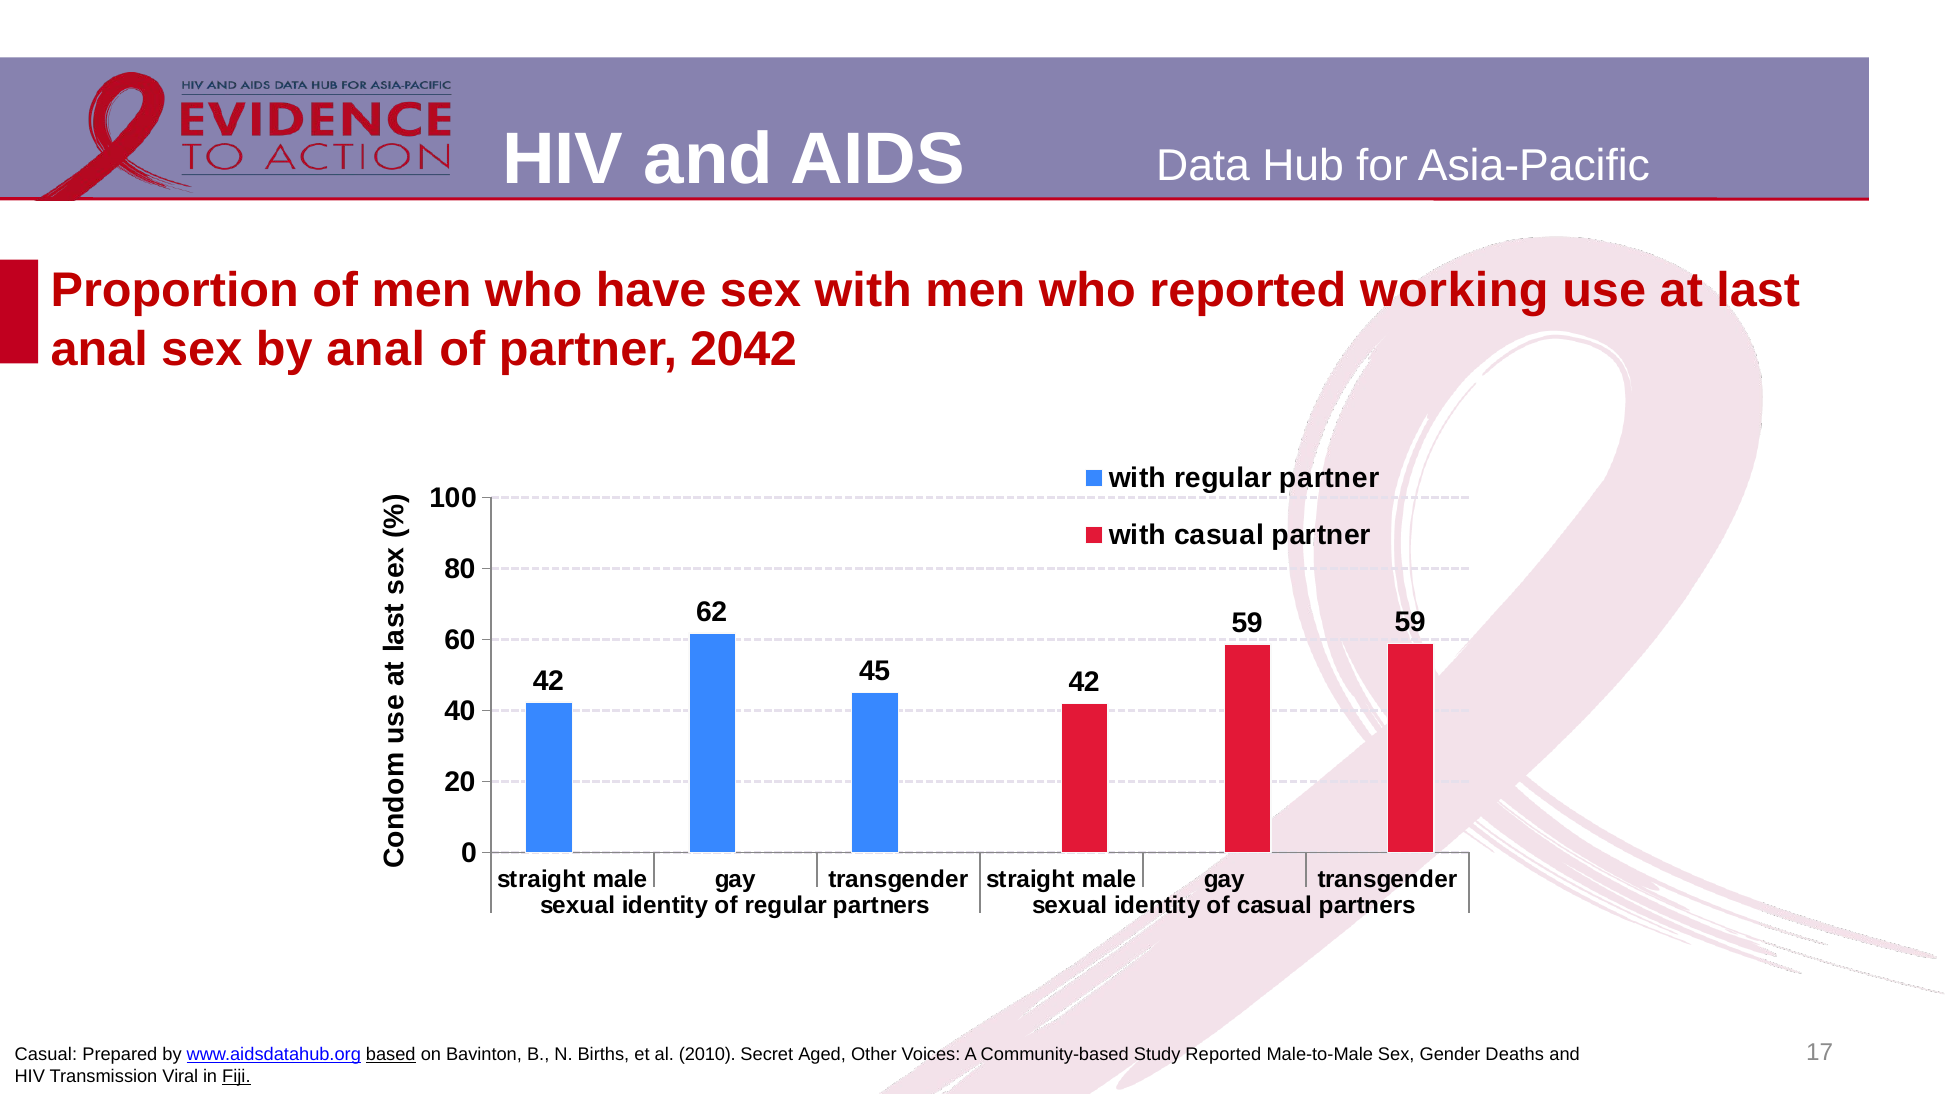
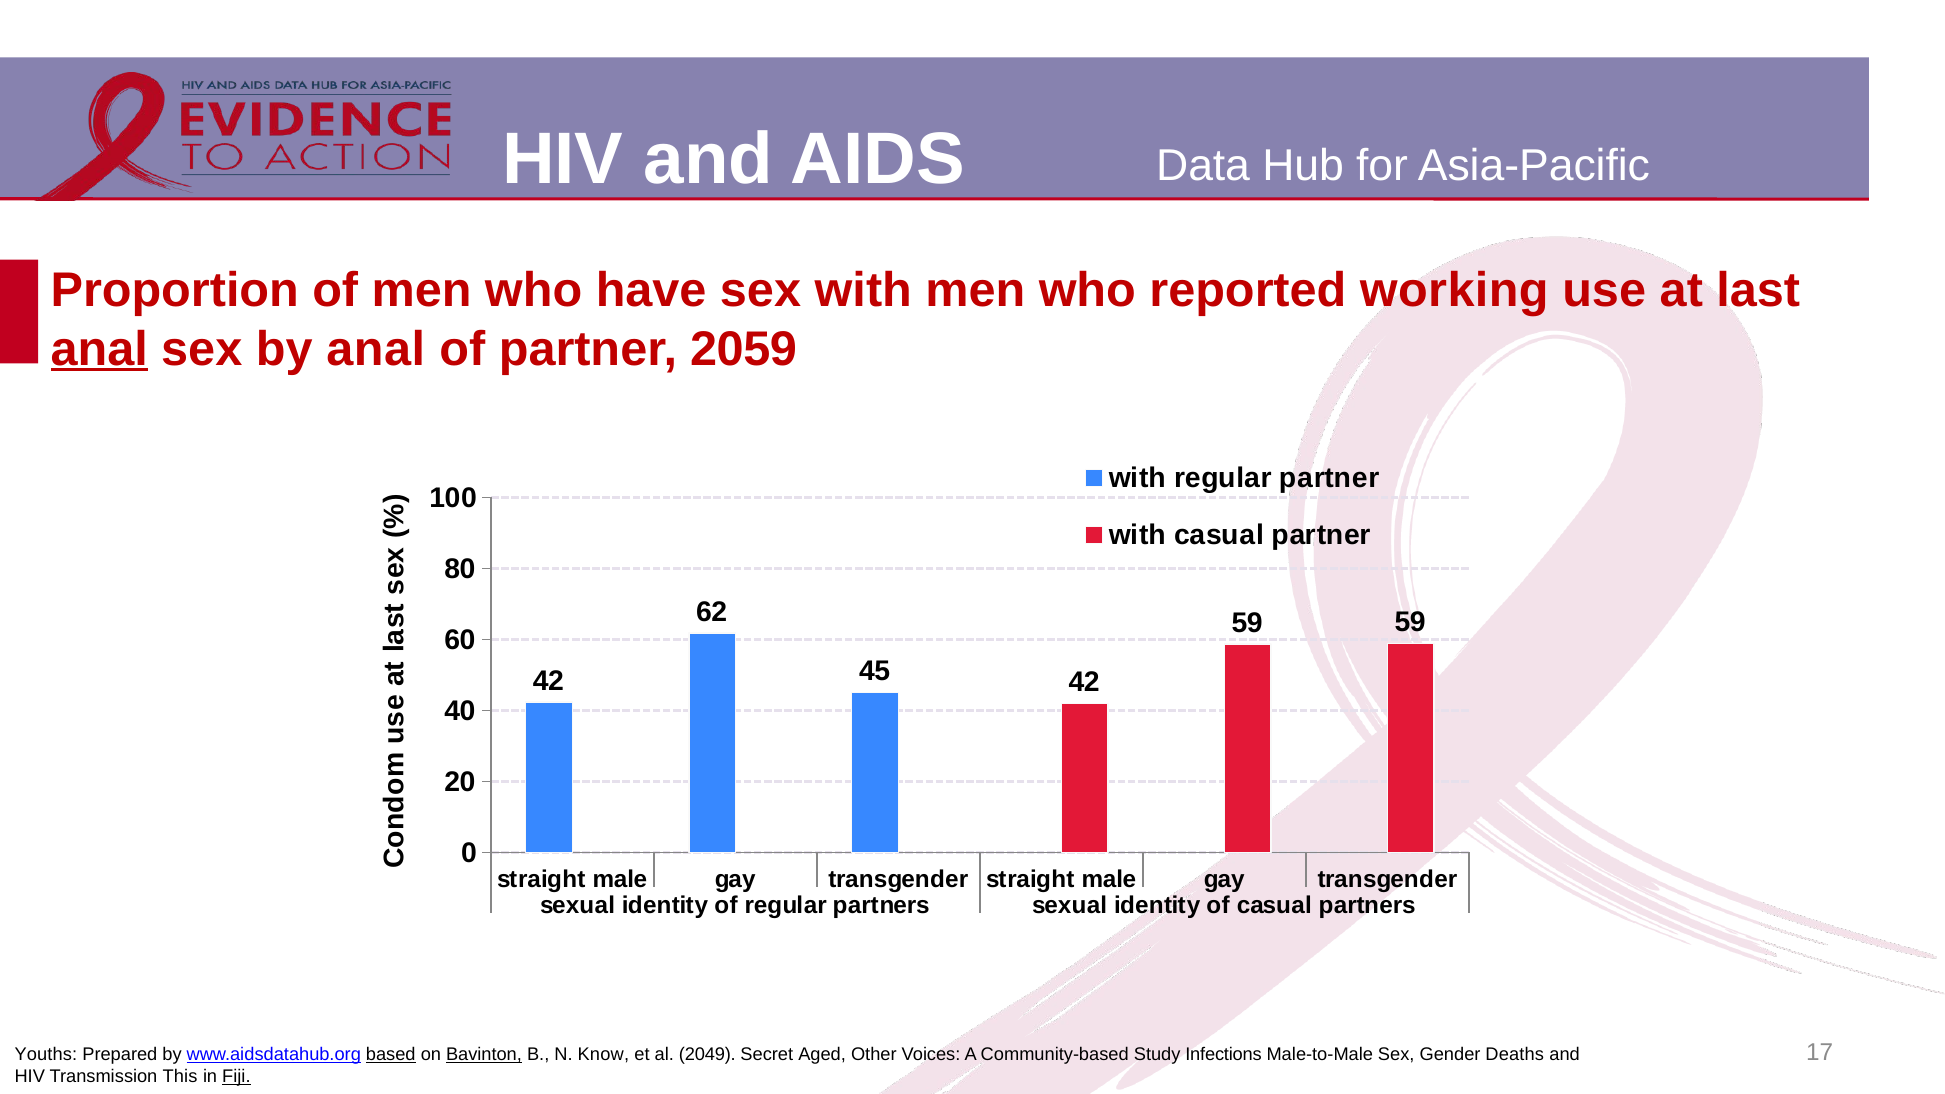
anal at (99, 349) underline: none -> present
2042: 2042 -> 2059
Casual at (46, 1055): Casual -> Youths
Bavinton underline: none -> present
Births: Births -> Know
2010: 2010 -> 2049
Study Reported: Reported -> Infections
Viral: Viral -> This
